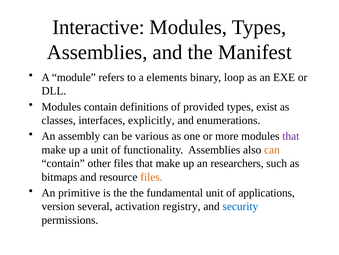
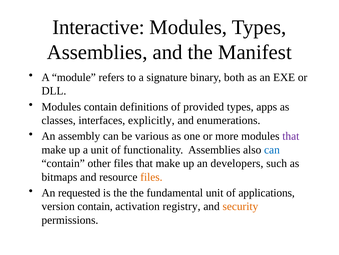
elements: elements -> signature
loop: loop -> both
exist: exist -> apps
can at (272, 149) colour: orange -> blue
researchers: researchers -> developers
primitive: primitive -> requested
version several: several -> contain
security colour: blue -> orange
